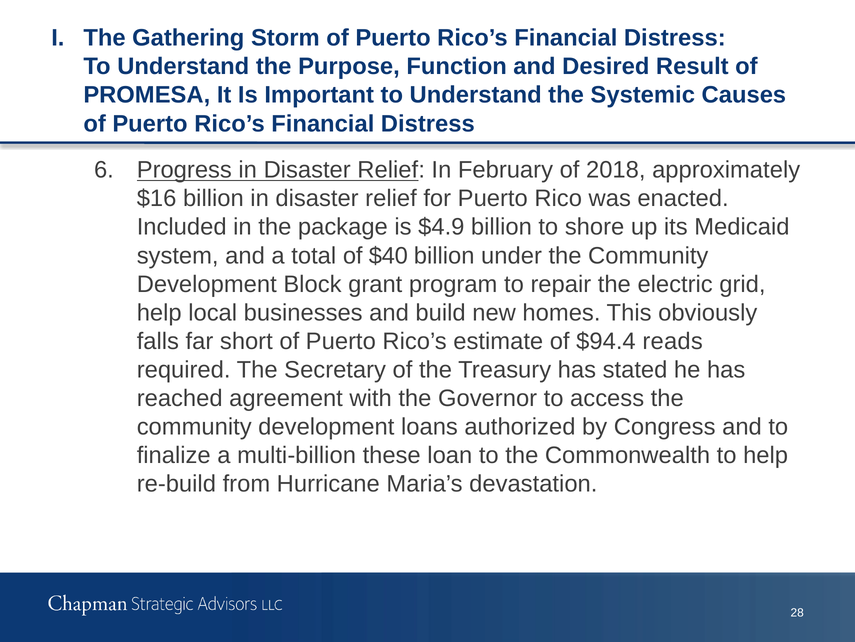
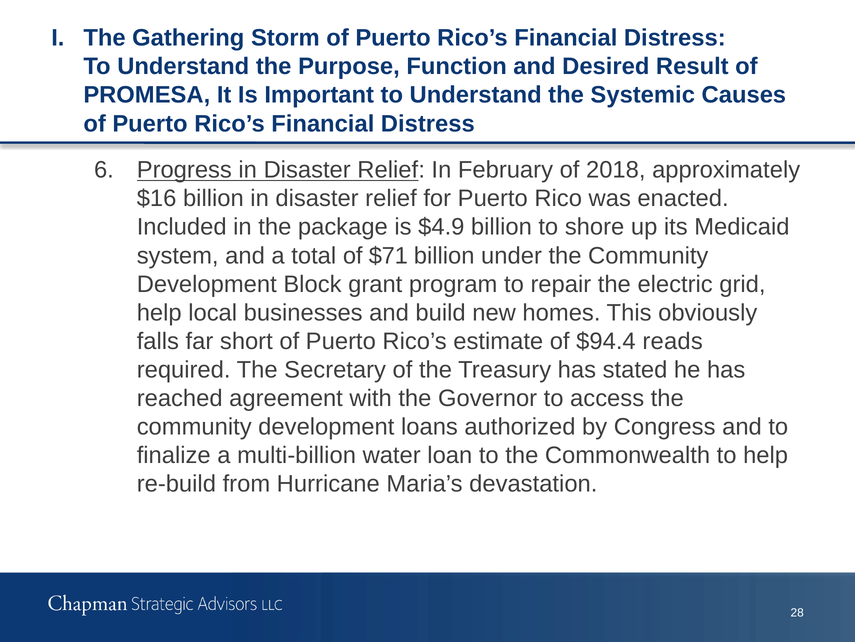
$40: $40 -> $71
these: these -> water
